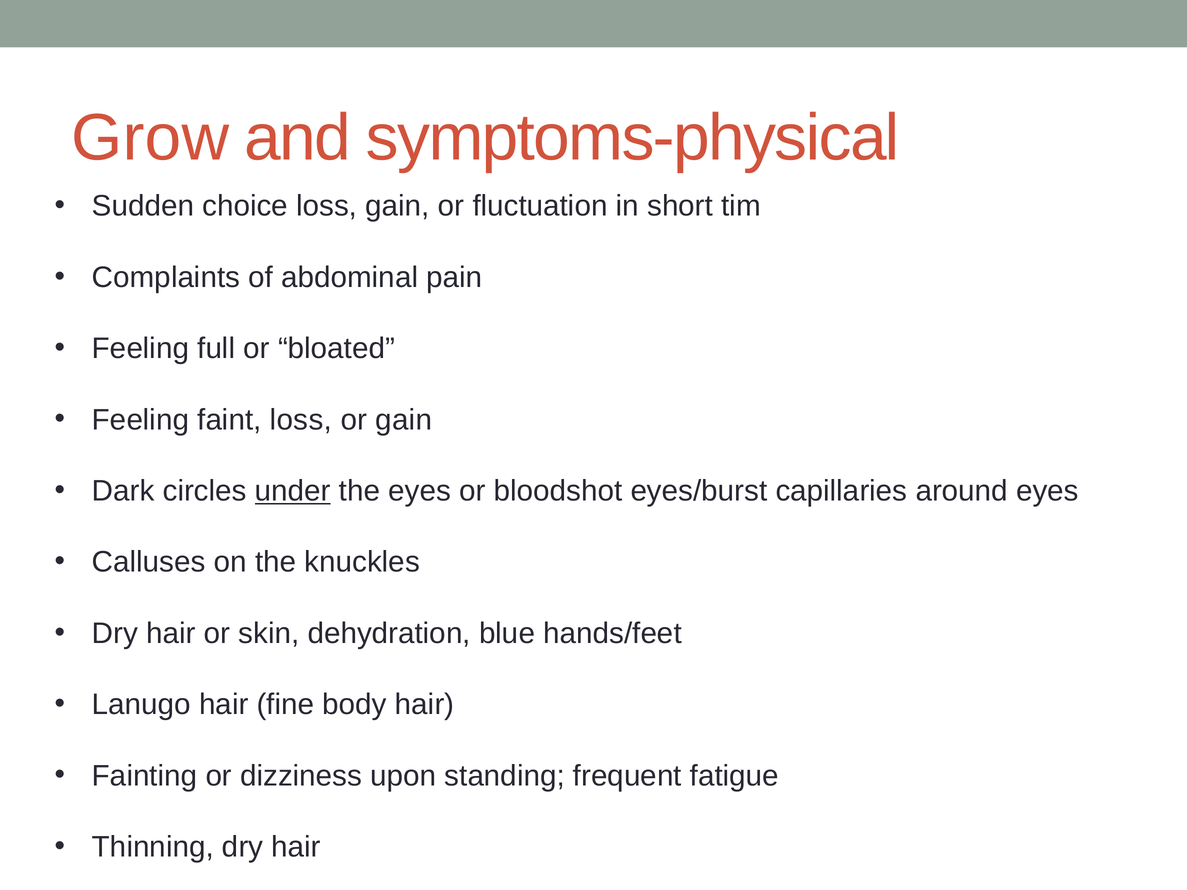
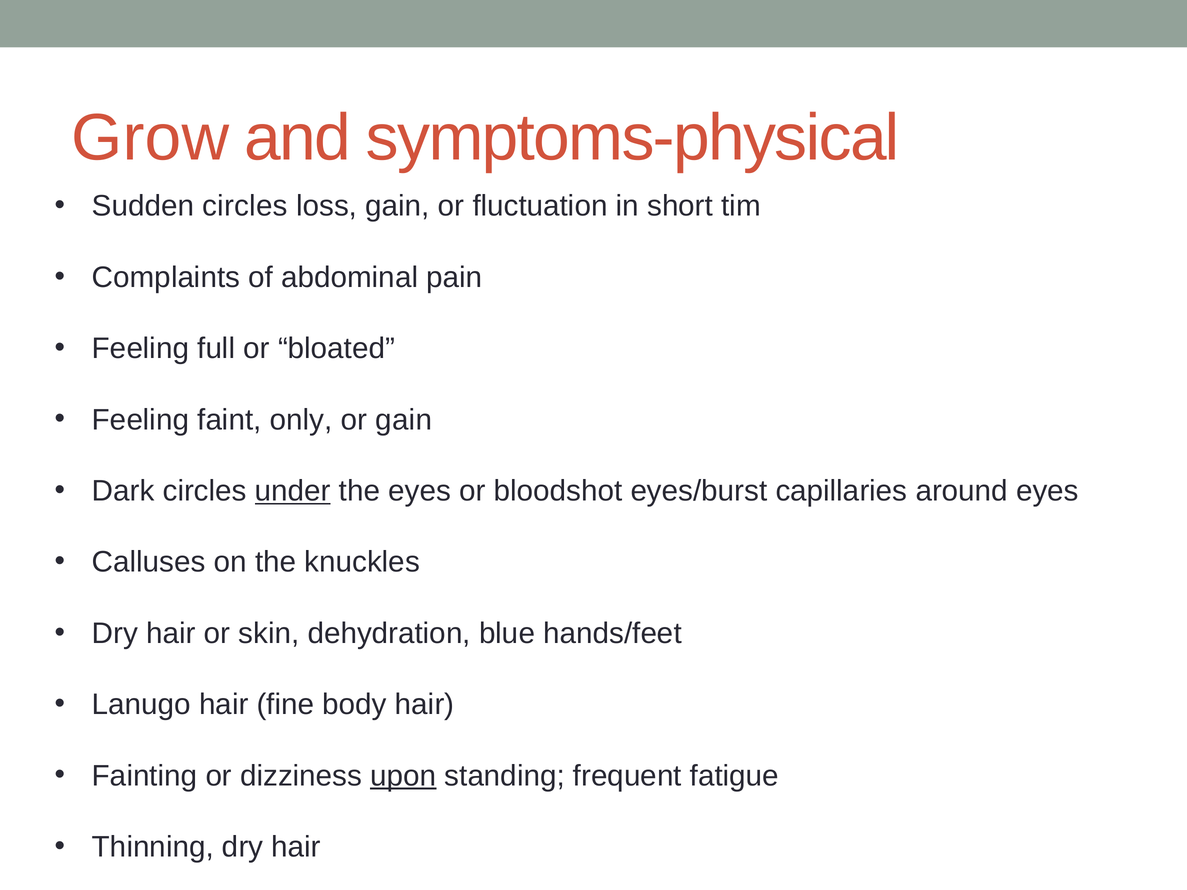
Sudden choice: choice -> circles
faint loss: loss -> only
upon underline: none -> present
